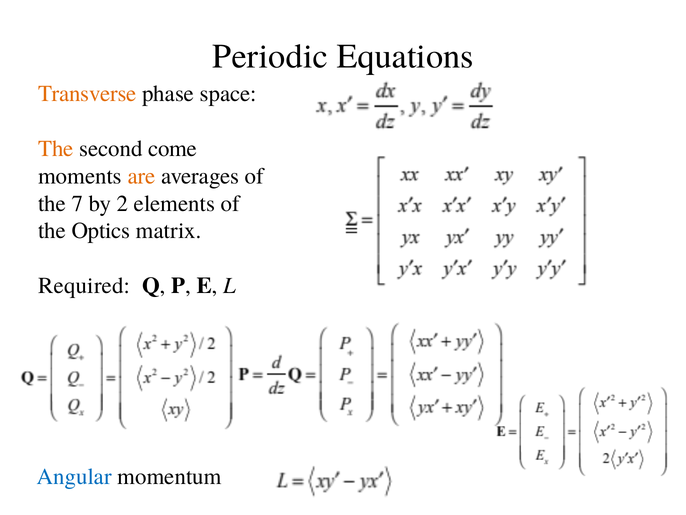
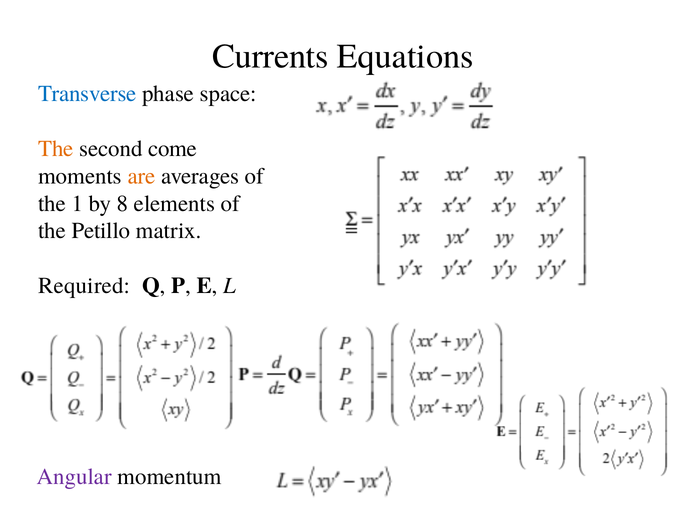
Periodic: Periodic -> Currents
Transverse colour: orange -> blue
7: 7 -> 1
2: 2 -> 8
Optics: Optics -> Petillo
Angular colour: blue -> purple
